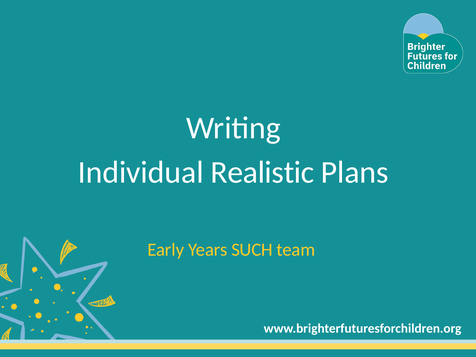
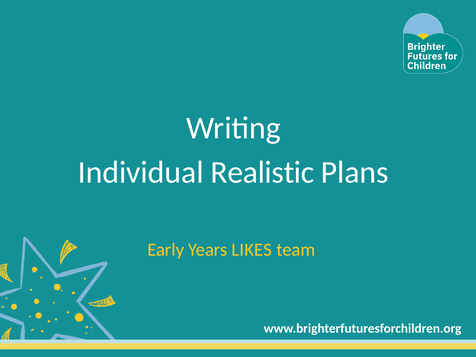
SUCH: SUCH -> LIKES
